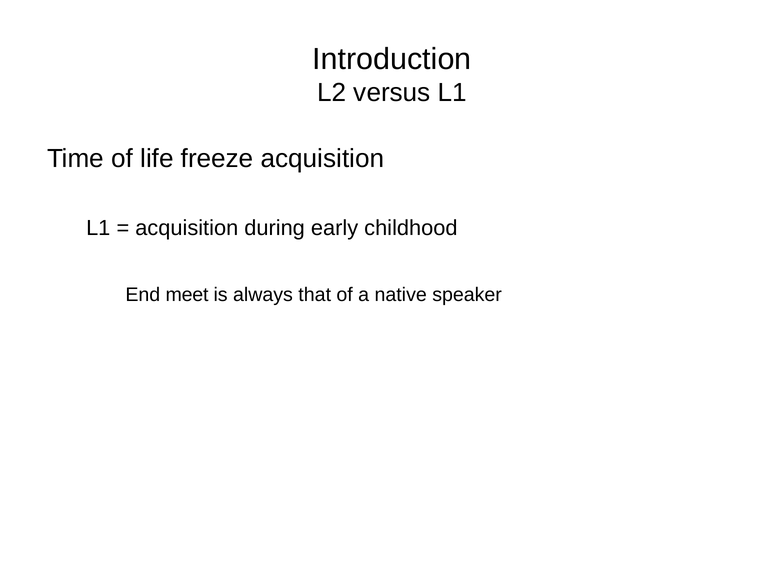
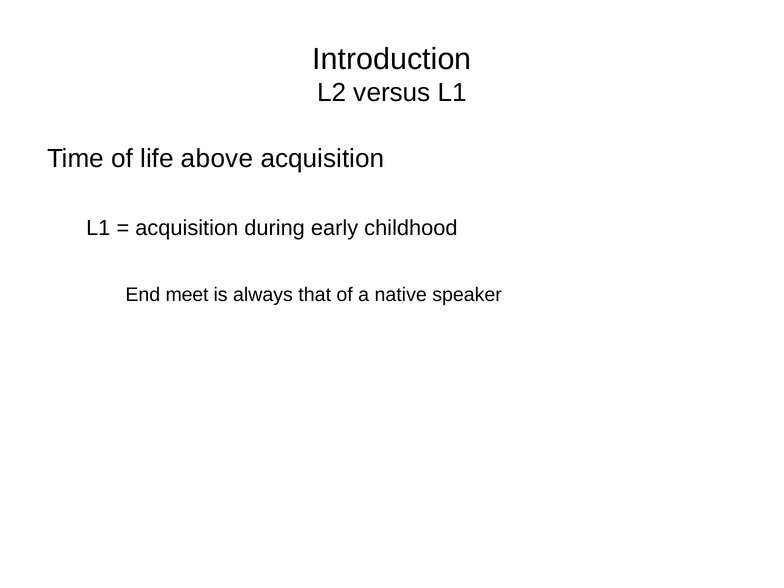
freeze: freeze -> above
